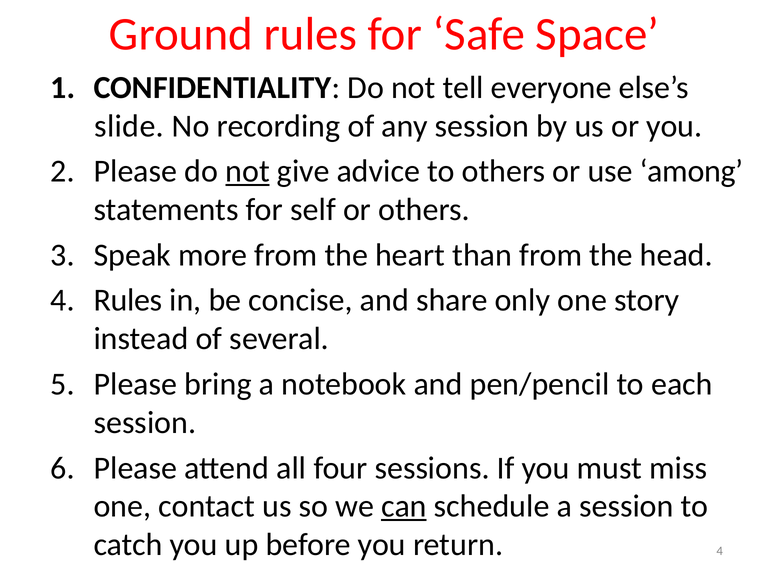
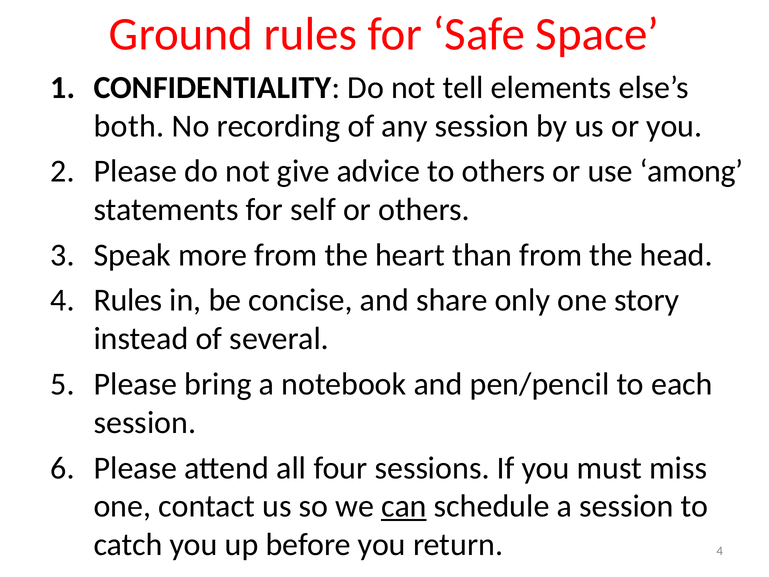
everyone: everyone -> elements
slide: slide -> both
not at (248, 171) underline: present -> none
